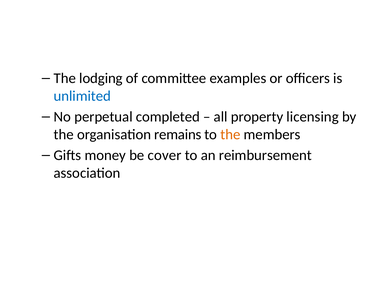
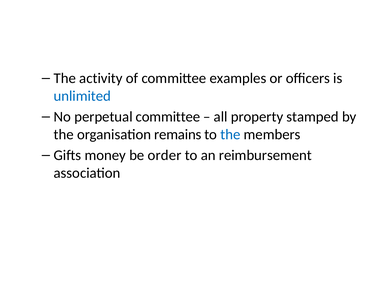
lodging: lodging -> activity
perpetual completed: completed -> committee
licensing: licensing -> stamped
the at (230, 134) colour: orange -> blue
cover: cover -> order
